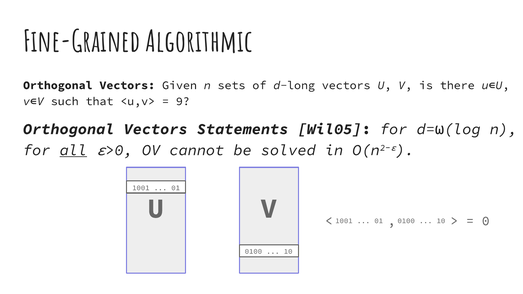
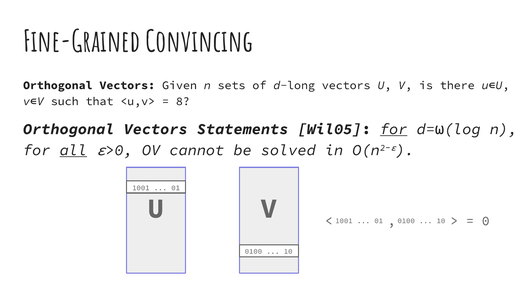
Algorithmic: Algorithmic -> Convincing
9: 9 -> 8
for at (394, 129) underline: none -> present
